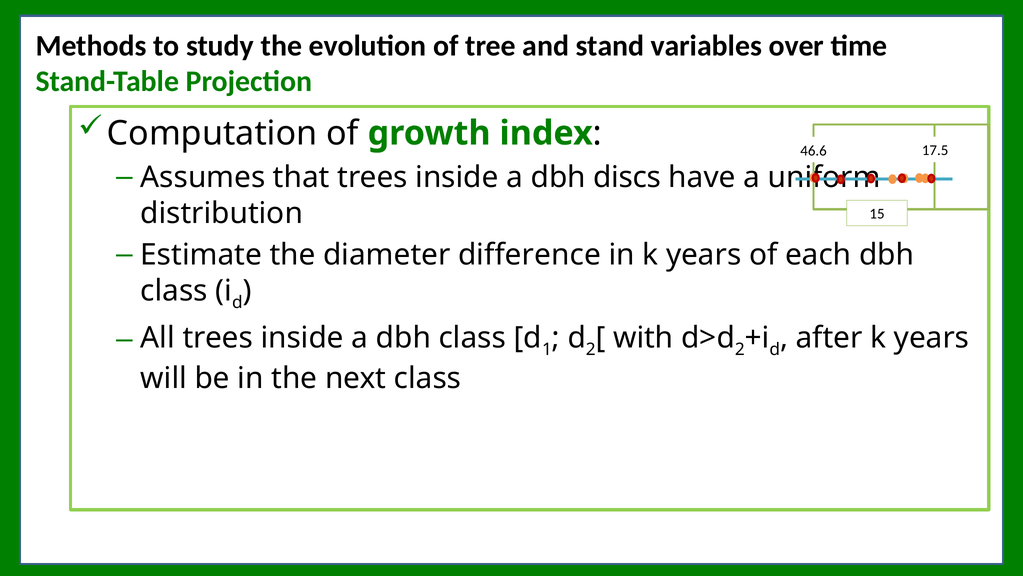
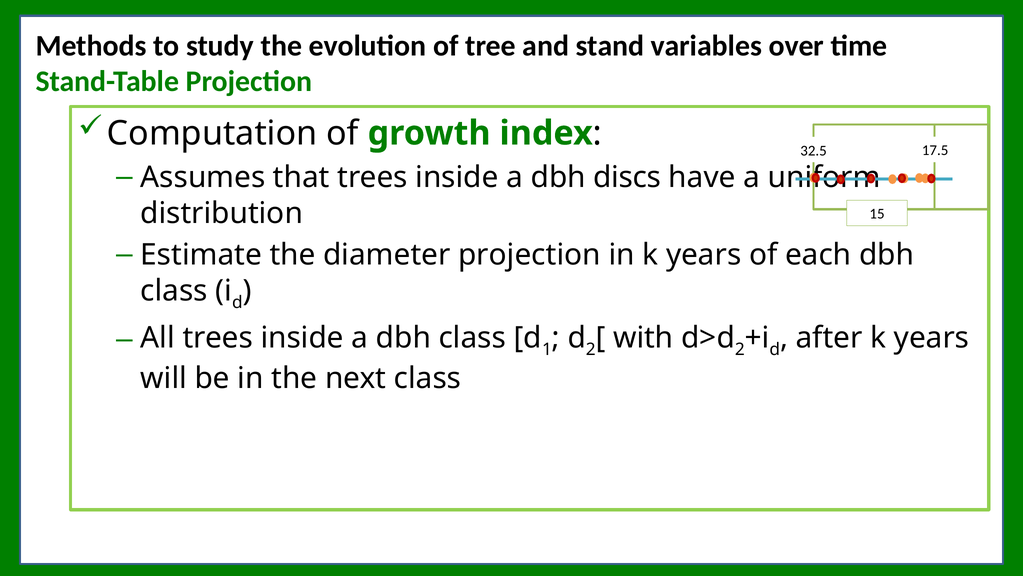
46.6: 46.6 -> 32.5
diameter difference: difference -> projection
